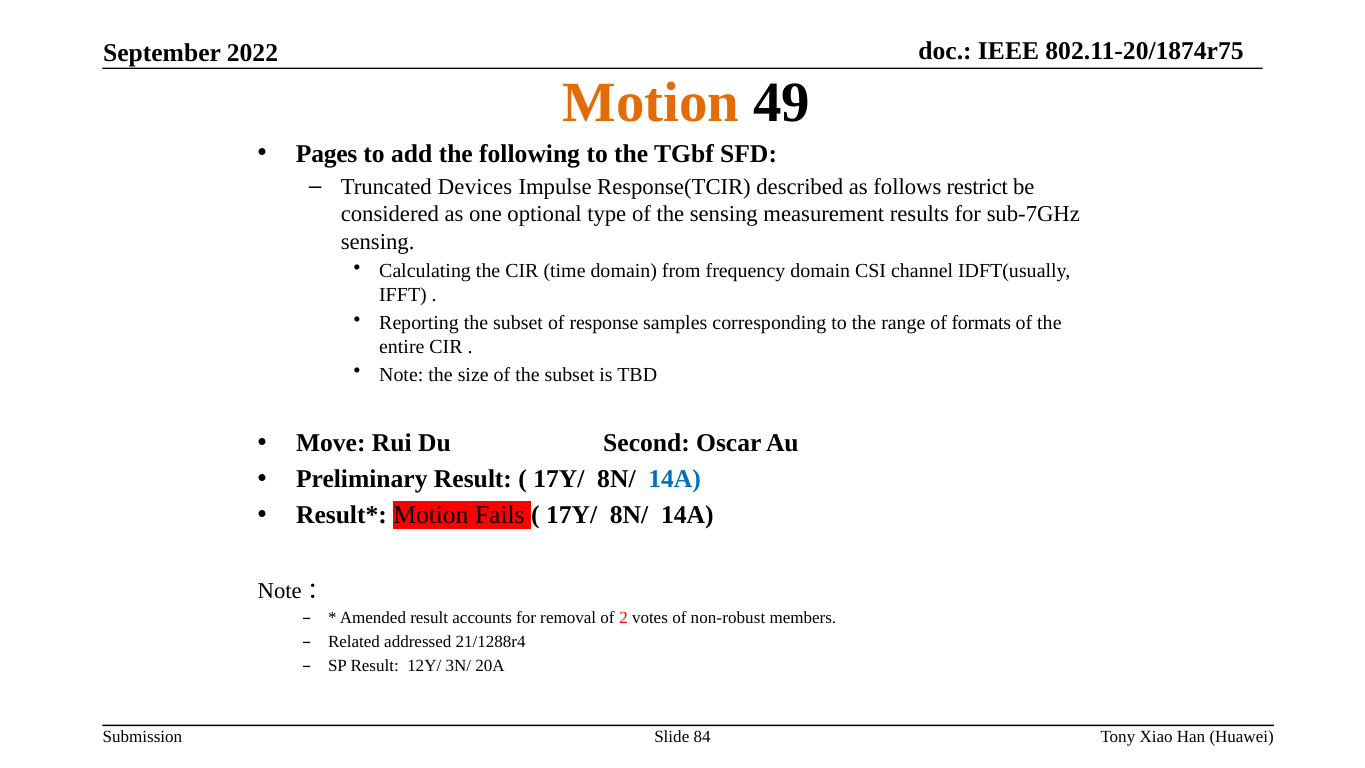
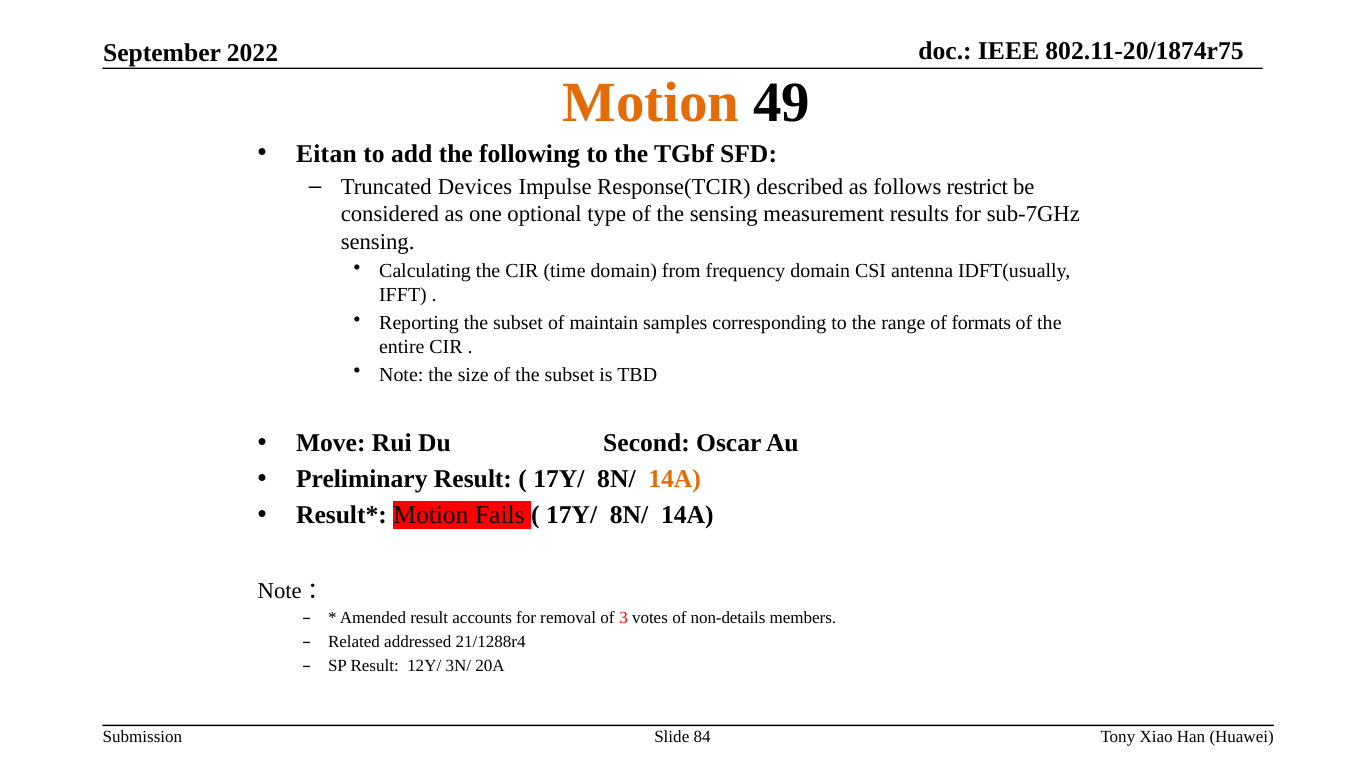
Pages: Pages -> Eitan
channel: channel -> antenna
response: response -> maintain
14A at (675, 479) colour: blue -> orange
2: 2 -> 3
non-robust: non-robust -> non-details
